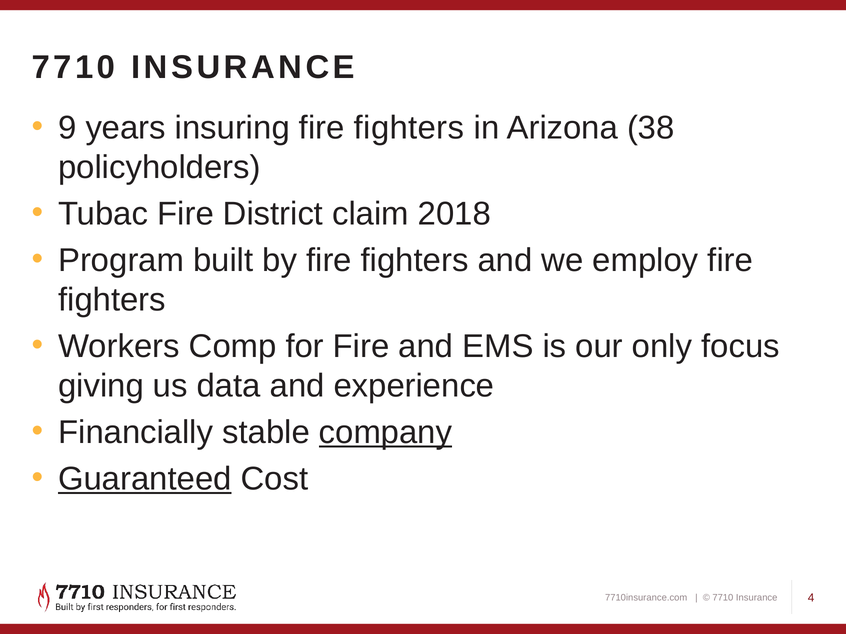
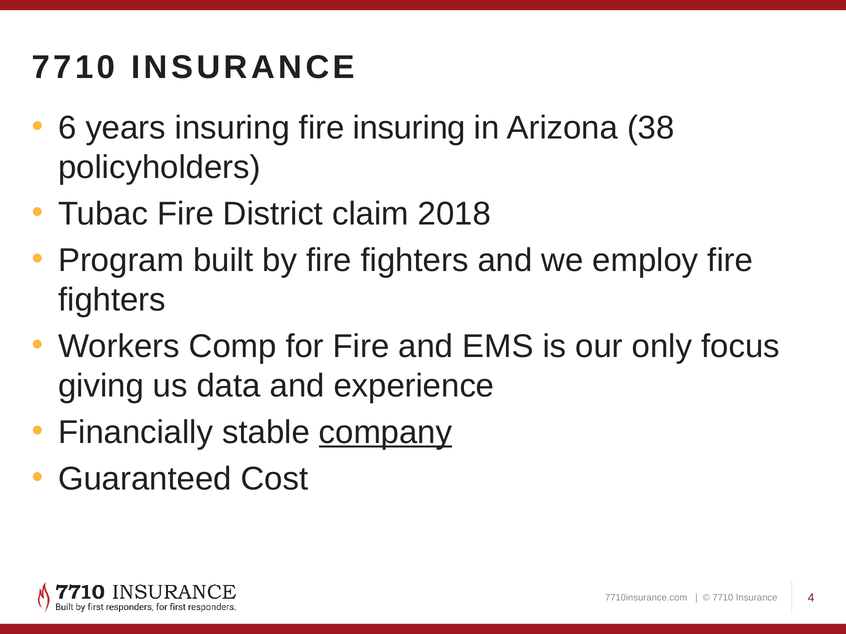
9: 9 -> 6
insuring fire fighters: fighters -> insuring
Guaranteed underline: present -> none
